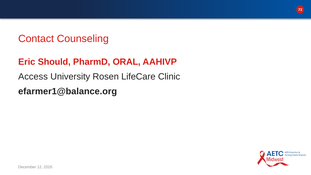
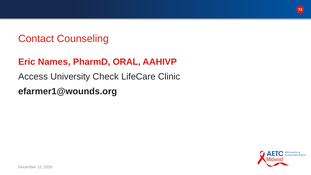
Should: Should -> Names
Rosen: Rosen -> Check
efarmer1@balance.org: efarmer1@balance.org -> efarmer1@wounds.org
